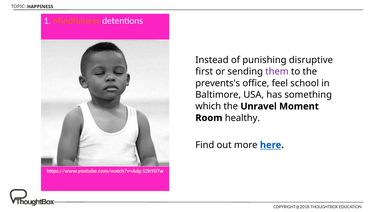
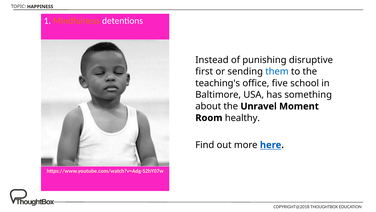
them colour: purple -> blue
prevents's: prevents's -> teaching's
feel: feel -> five
which: which -> about
